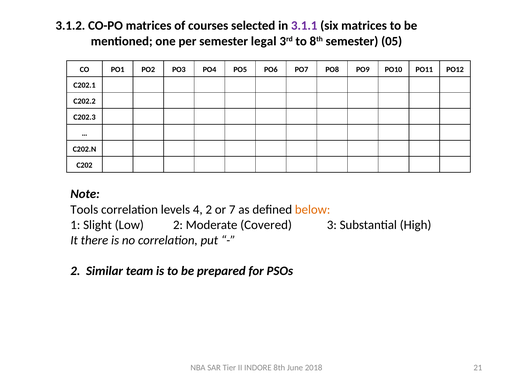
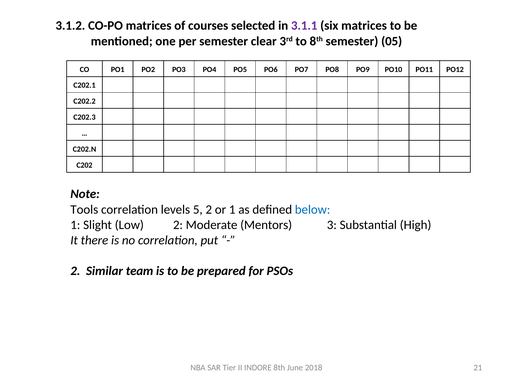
legal: legal -> clear
4: 4 -> 5
or 7: 7 -> 1
below colour: orange -> blue
Covered: Covered -> Mentors
